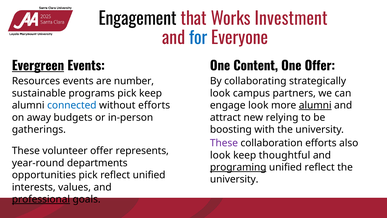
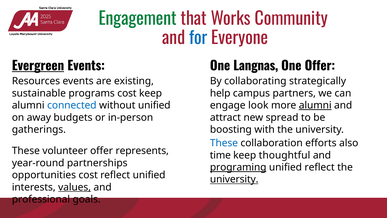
Engagement colour: black -> green
Investment: Investment -> Community
Content: Content -> Langnas
number: number -> existing
programs pick: pick -> cost
look at (220, 93): look -> help
without efforts: efforts -> unified
relying: relying -> spread
These at (224, 143) colour: purple -> blue
look at (220, 155): look -> time
departments: departments -> partnerships
opportunities pick: pick -> cost
university at (234, 179) underline: none -> present
values underline: none -> present
professional underline: present -> none
